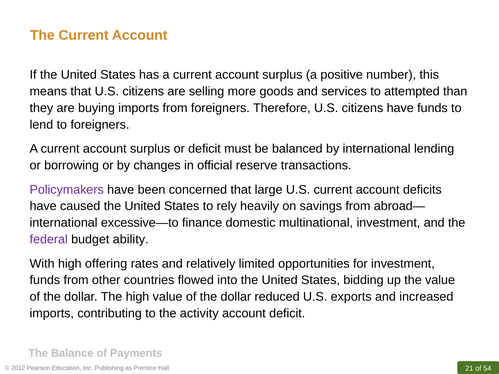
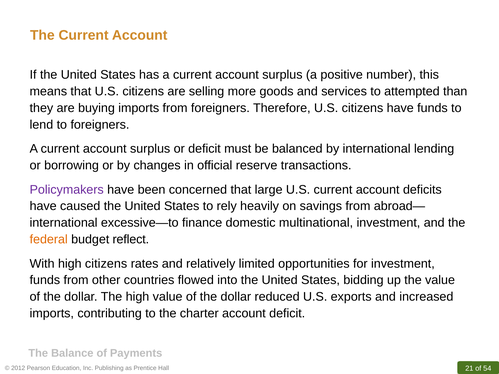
federal colour: purple -> orange
ability: ability -> reflect
high offering: offering -> citizens
activity: activity -> charter
